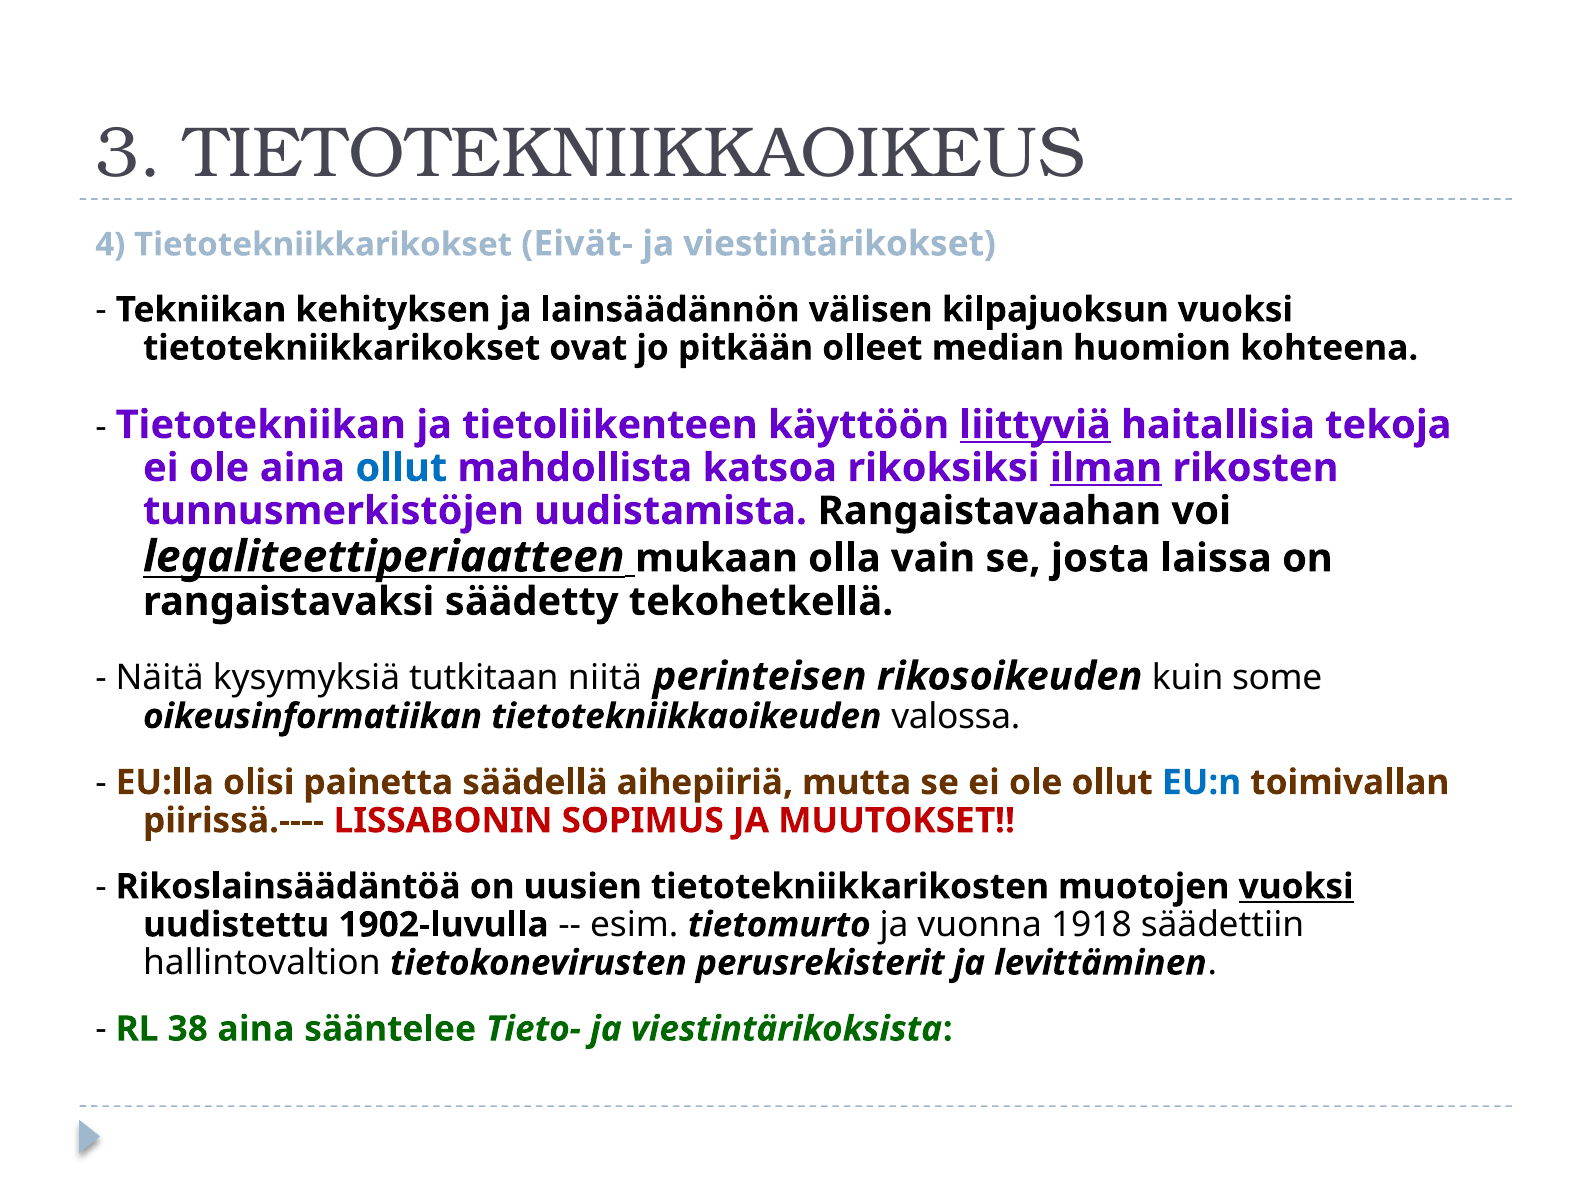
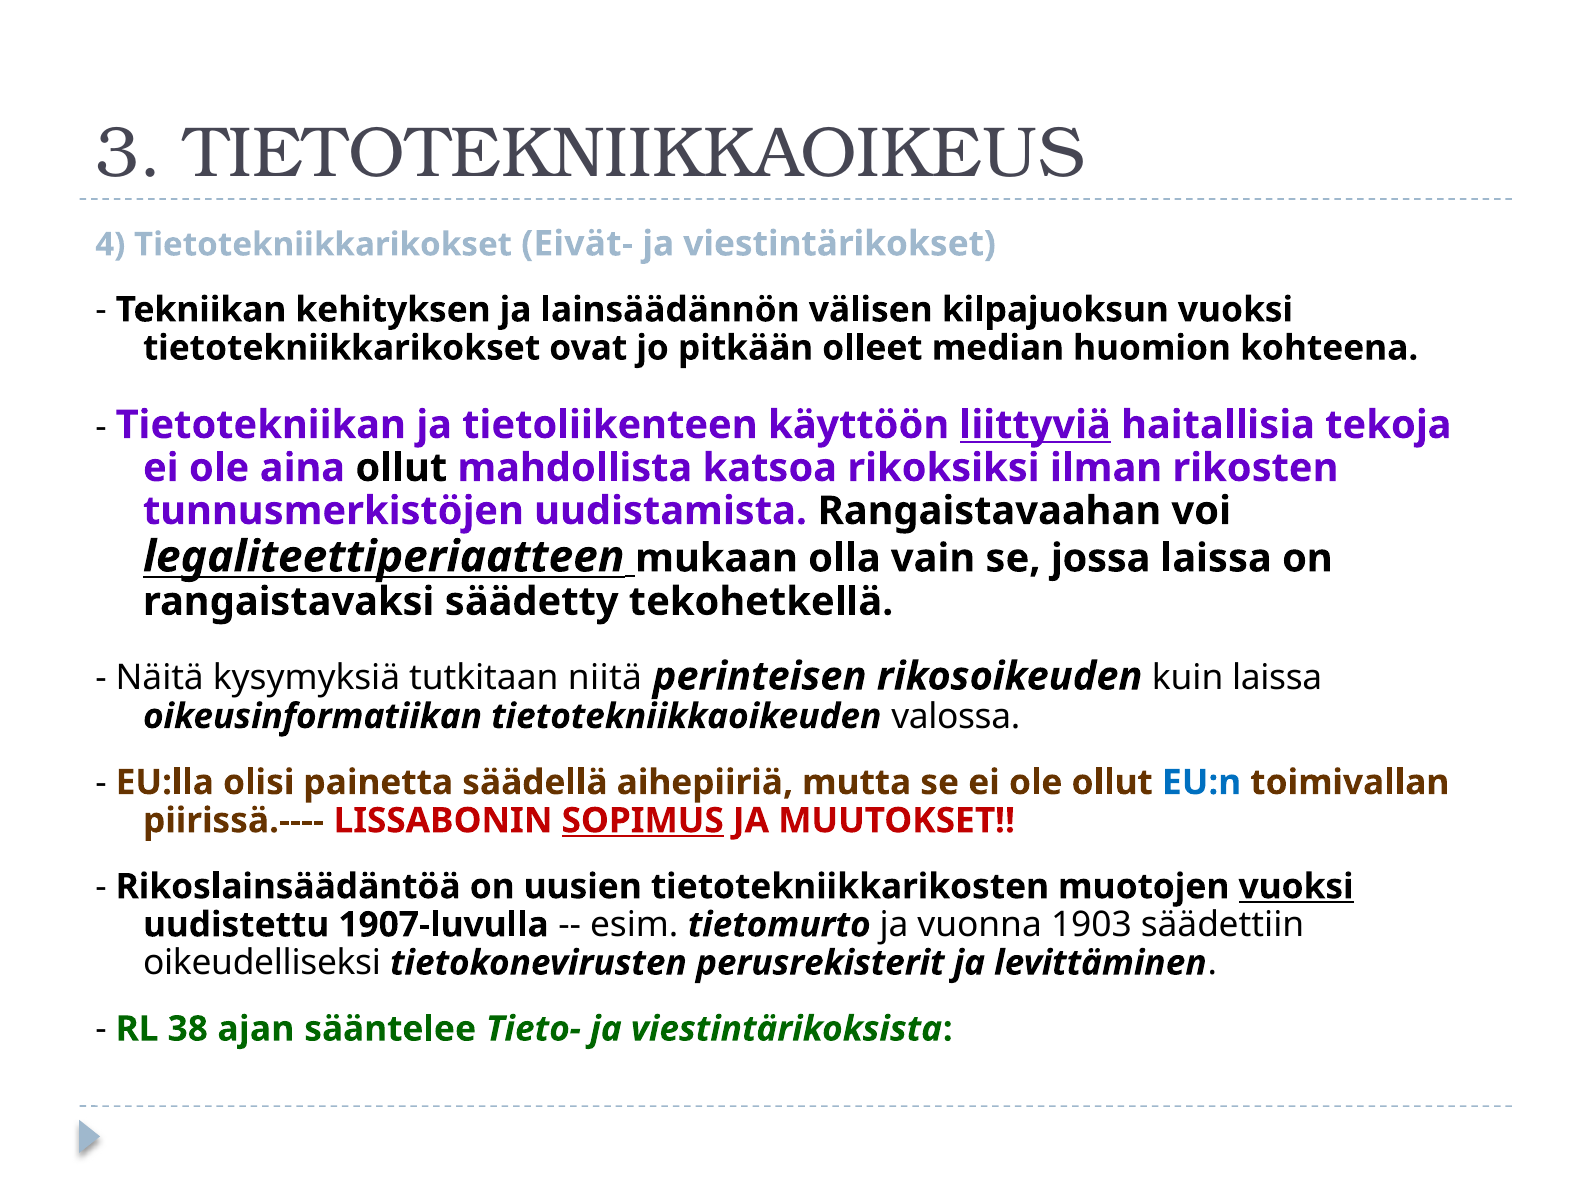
ollut at (401, 468) colour: blue -> black
ilman underline: present -> none
josta: josta -> jossa
kuin some: some -> laissa
SOPIMUS underline: none -> present
1902-luvulla: 1902-luvulla -> 1907-luvulla
1918: 1918 -> 1903
hallintovaltion: hallintovaltion -> oikeudelliseksi
38 aina: aina -> ajan
